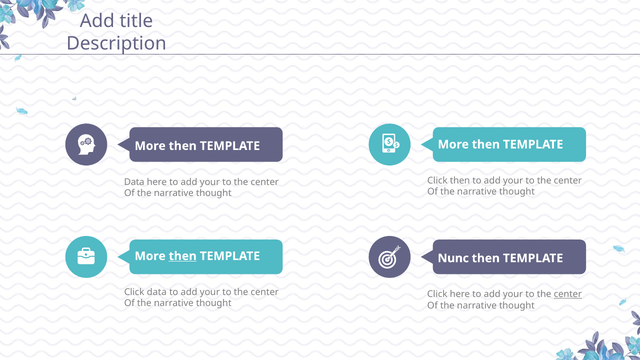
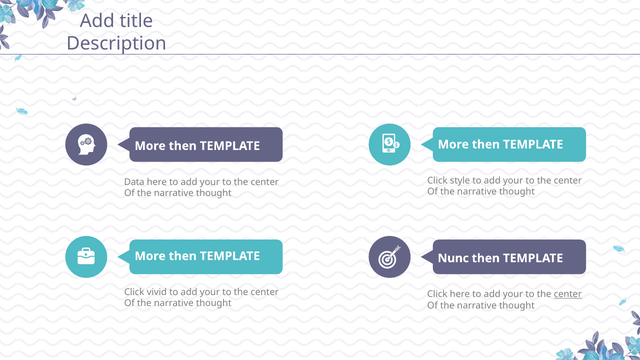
Click then: then -> style
then at (183, 256) underline: present -> none
Click data: data -> vivid
